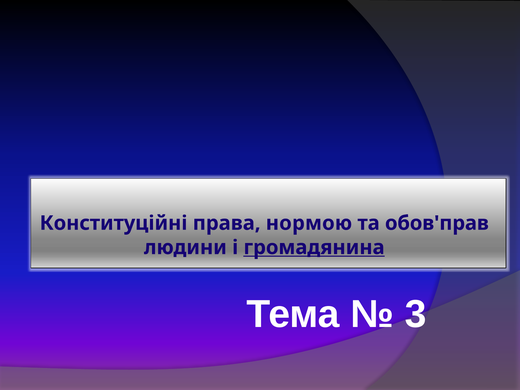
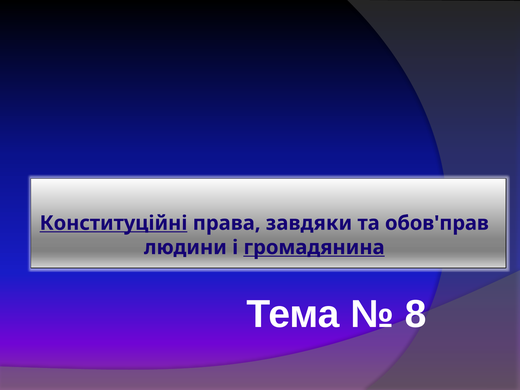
Конституційні underline: none -> present
нормою: нормою -> завдяки
3: 3 -> 8
